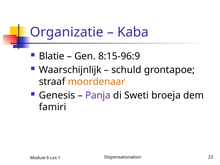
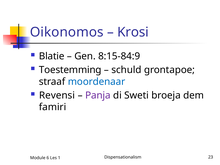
Organizatie: Organizatie -> Oikonomos
Kaba: Kaba -> Krosi
8:15-96:9: 8:15-96:9 -> 8:15-84:9
Waarschijnlijk: Waarschijnlijk -> Toestemming
moordenaar colour: orange -> blue
Genesis: Genesis -> Revensi
